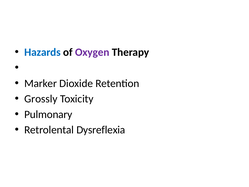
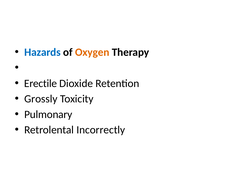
Oxygen colour: purple -> orange
Marker: Marker -> Erectile
Dysreflexia: Dysreflexia -> Incorrectly
